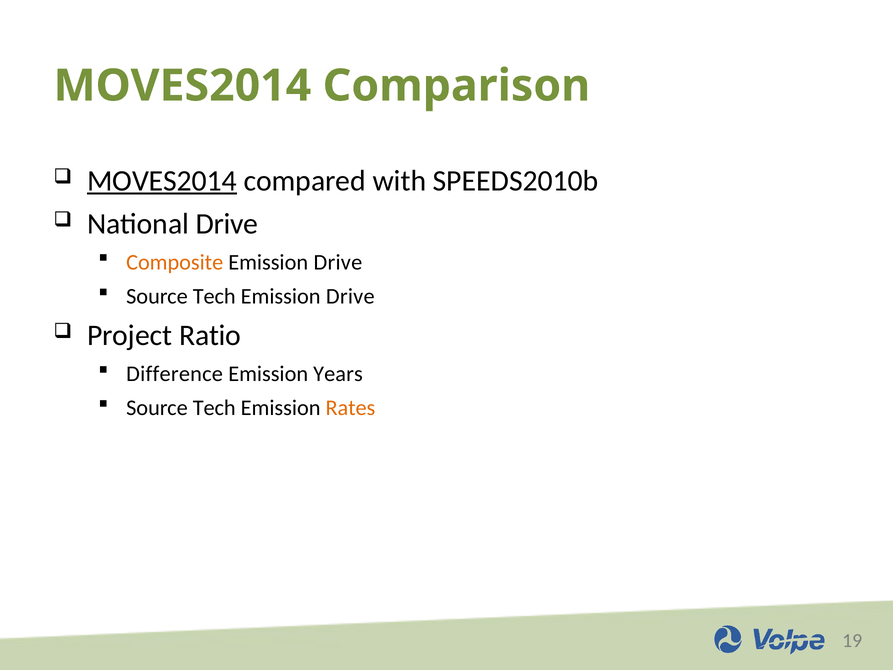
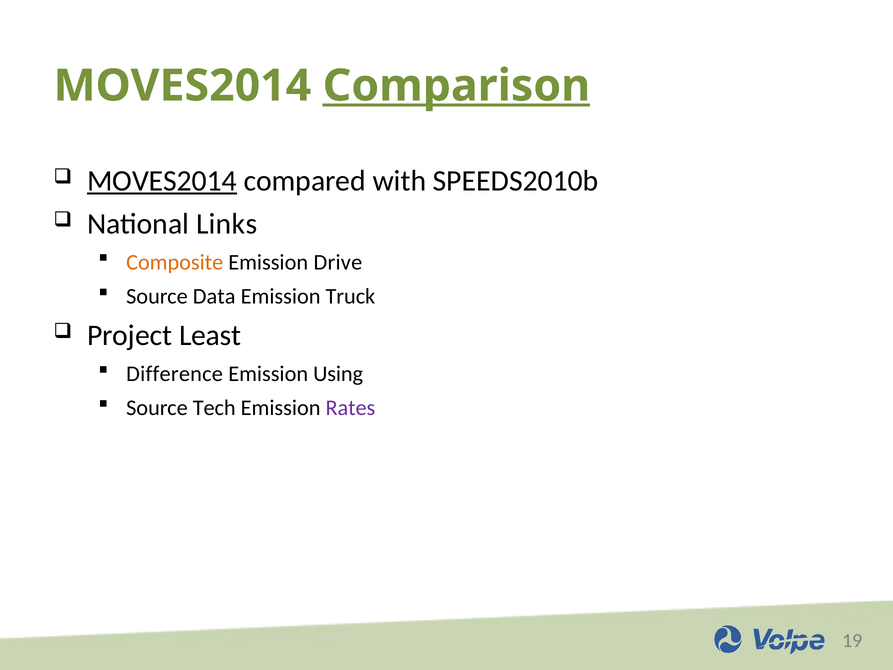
Comparison underline: none -> present
National Drive: Drive -> Links
Tech at (214, 296): Tech -> Data
Drive at (350, 296): Drive -> Truck
Ratio: Ratio -> Least
Years: Years -> Using
Rates colour: orange -> purple
